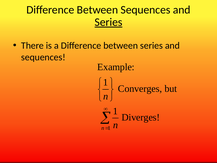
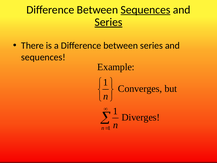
Sequences at (145, 10) underline: none -> present
